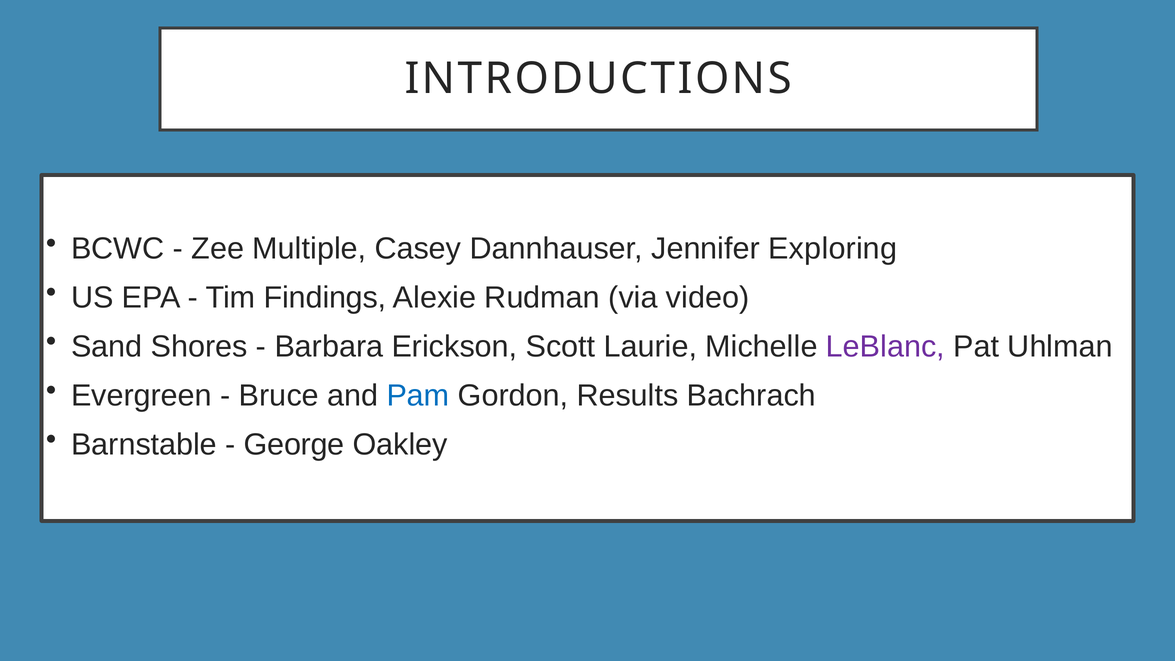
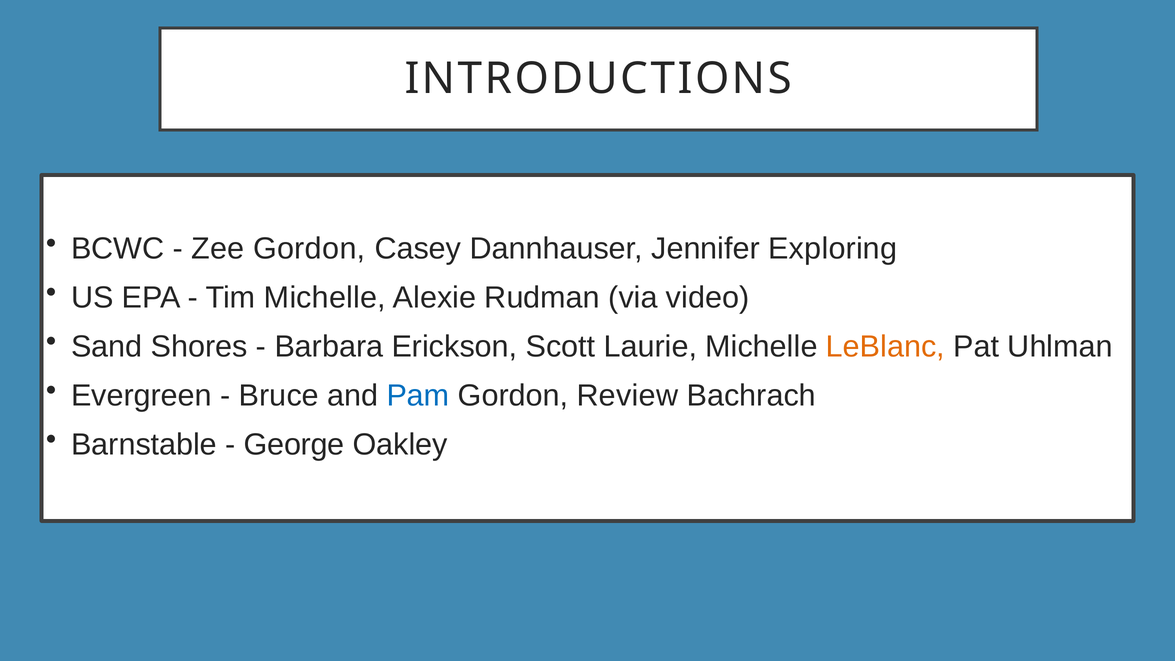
Zee Multiple: Multiple -> Gordon
Tim Findings: Findings -> Michelle
LeBlanc colour: purple -> orange
Results: Results -> Review
